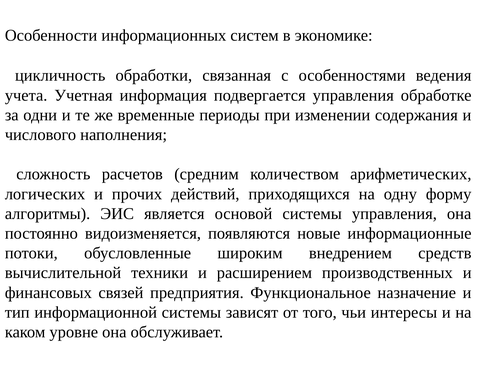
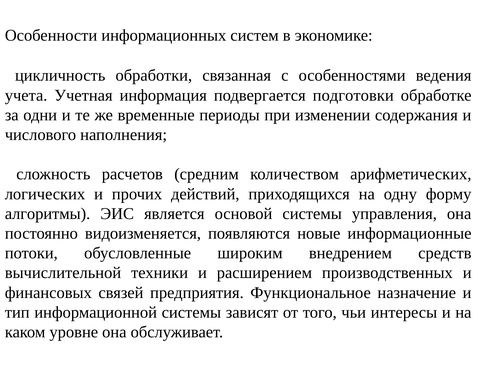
подвергается управления: управления -> подготовки
